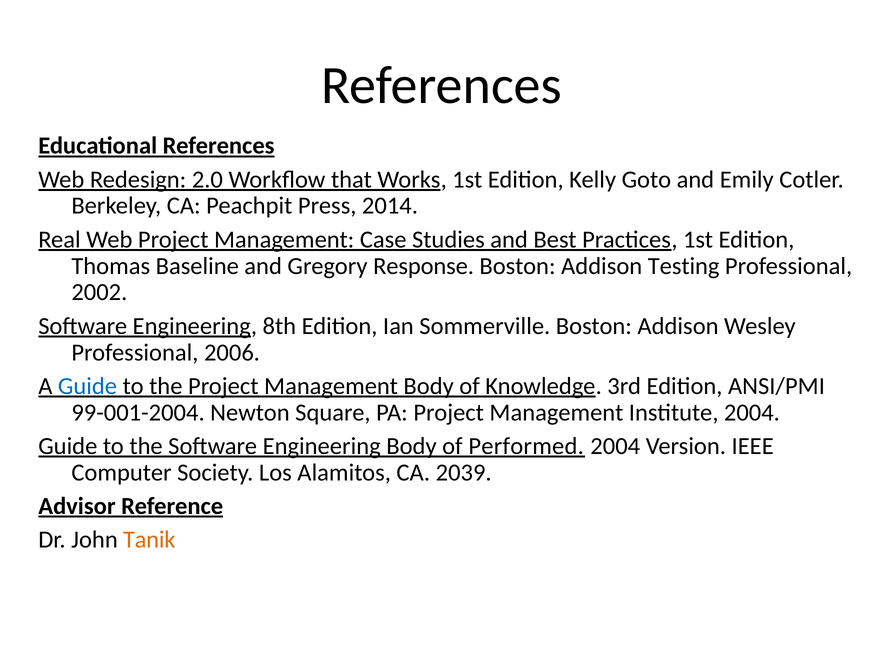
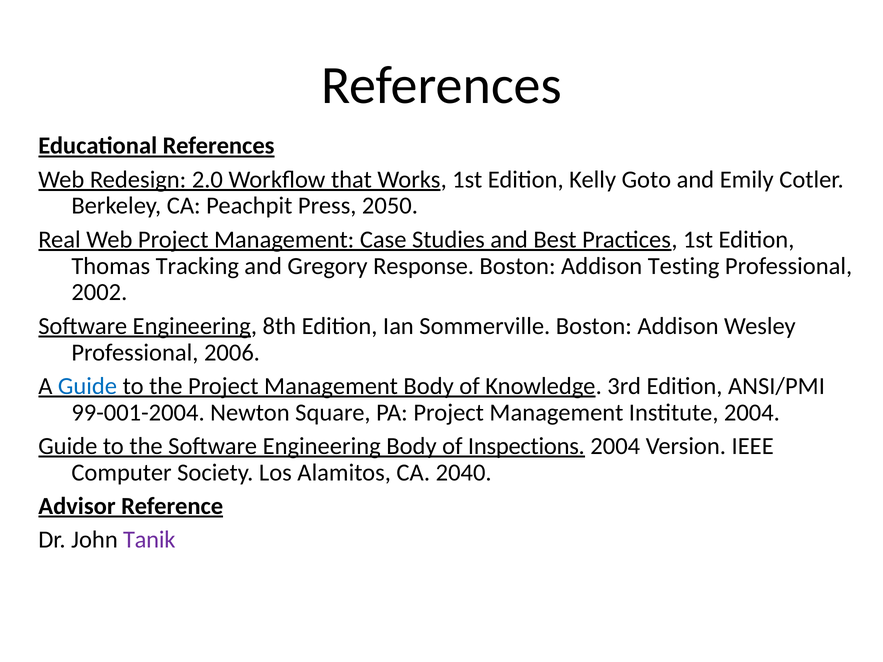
2014: 2014 -> 2050
Baseline: Baseline -> Tracking
Performed: Performed -> Inspections
2039: 2039 -> 2040
Tanik colour: orange -> purple
